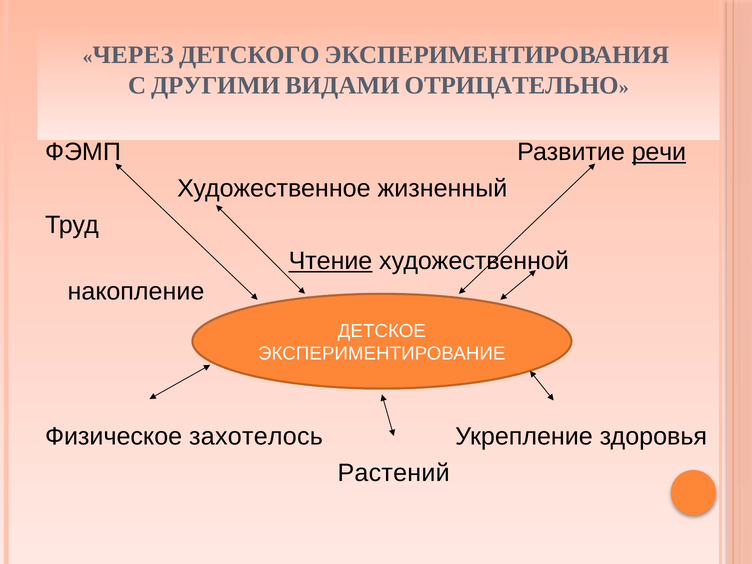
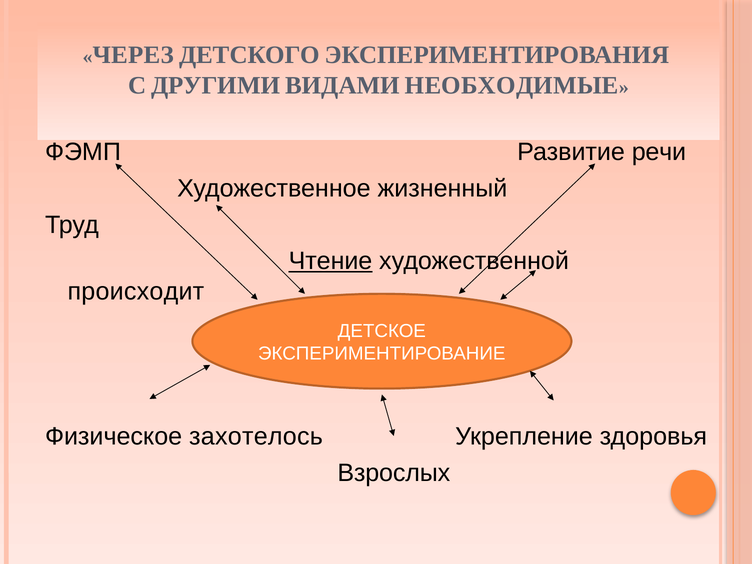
ОТРИЦАТЕЛЬНО: ОТРИЦАТЕЛЬНО -> НЕОБХОДИМЫЕ
речи underline: present -> none
накопление: накопление -> происходит
Растений: Растений -> Взрослых
